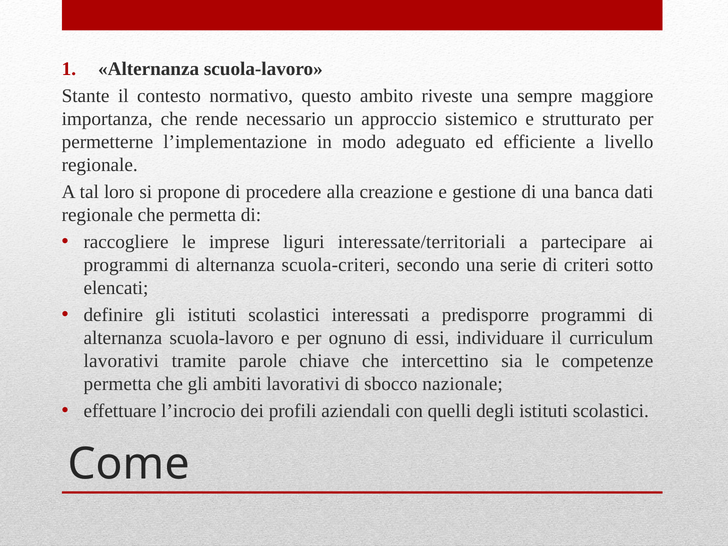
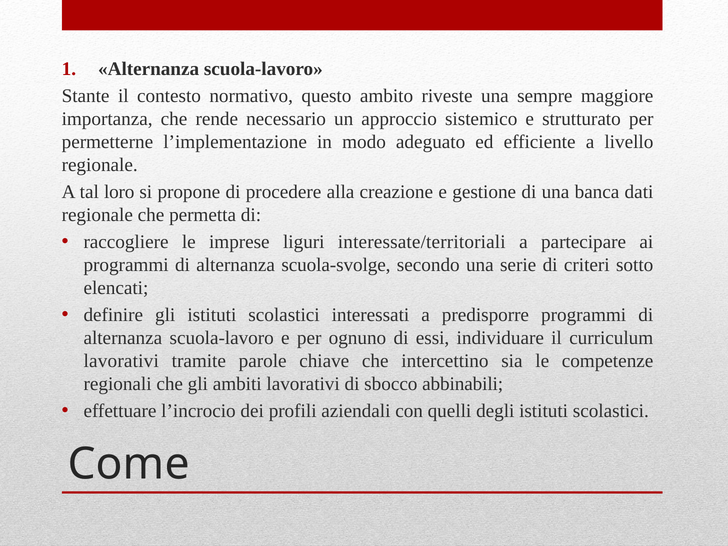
scuola-criteri: scuola-criteri -> scuola-svolge
permetta at (118, 384): permetta -> regionali
nazionale: nazionale -> abbinabili
